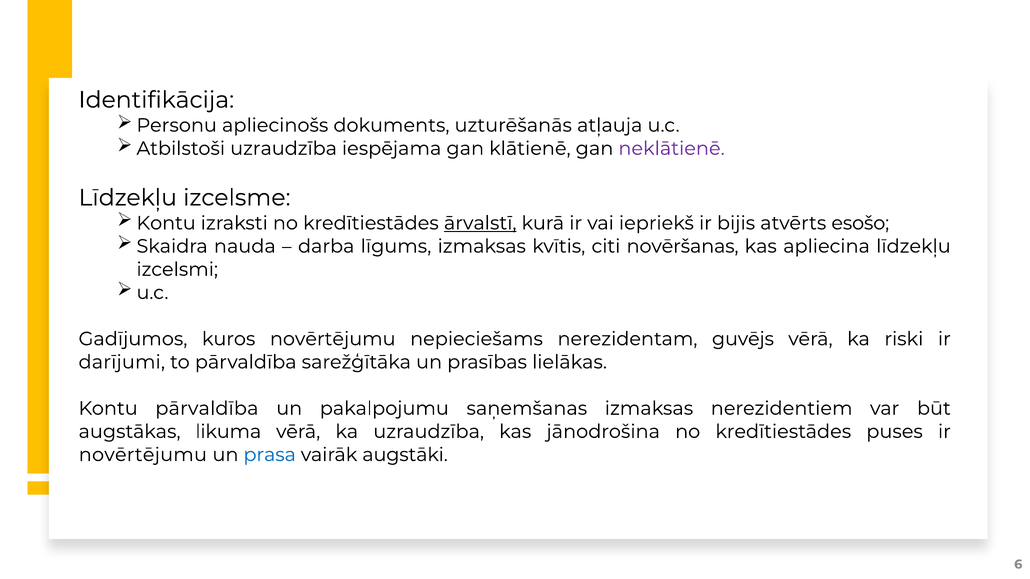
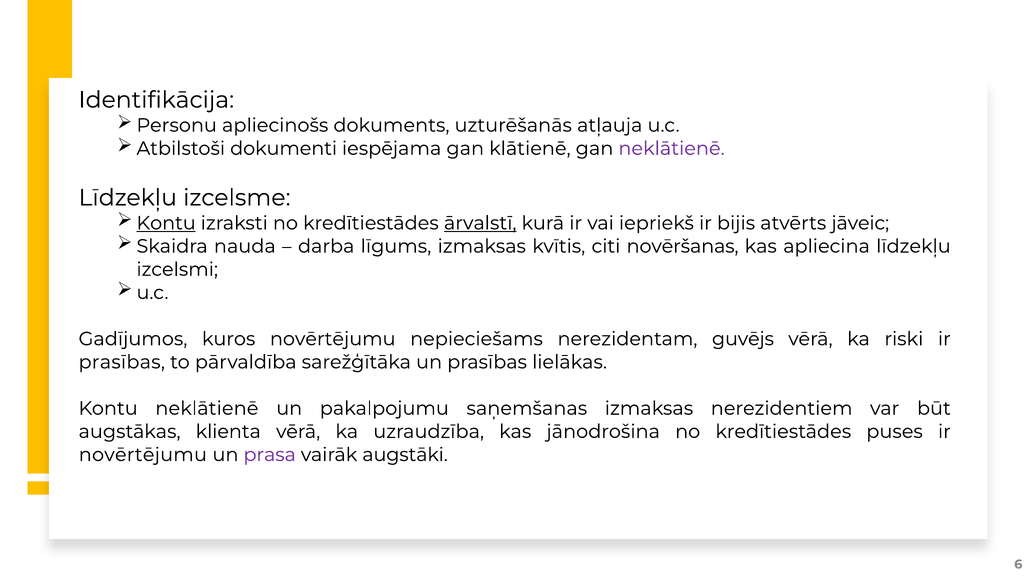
Atbilstoši uzraudzība: uzraudzība -> dokumenti
Kontu at (166, 223) underline: none -> present
esošo: esošo -> jāveic
darījumi at (122, 362): darījumi -> prasības
Kontu pārvaldība: pārvaldība -> neklātienē
likuma: likuma -> klienta
prasa colour: blue -> purple
